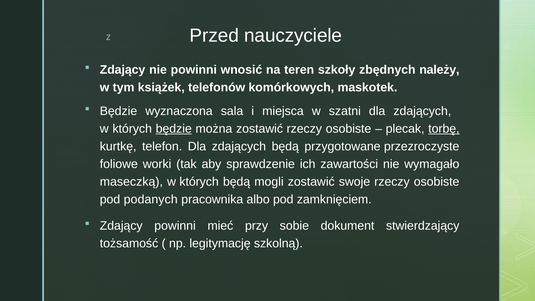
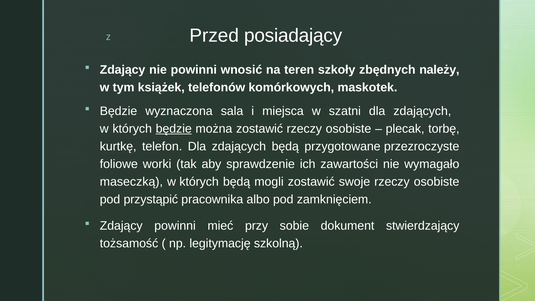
nauczyciele: nauczyciele -> posiadający
torbę underline: present -> none
podanych: podanych -> przystąpić
